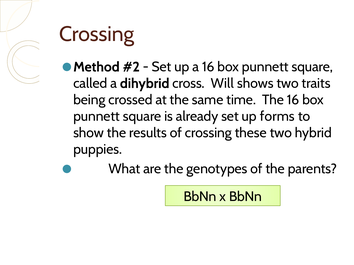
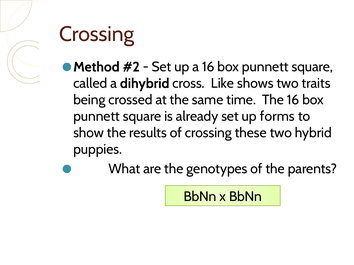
Will: Will -> Like
